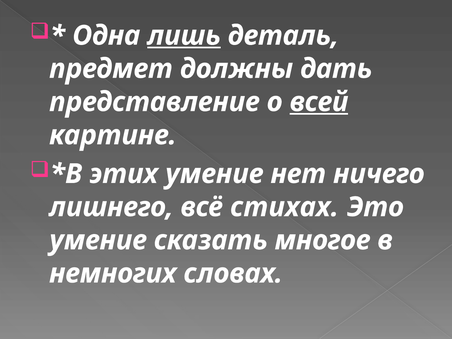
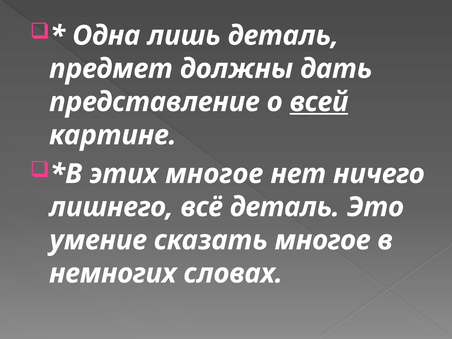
лишь underline: present -> none
этих умение: умение -> многое
всё стихах: стихах -> деталь
